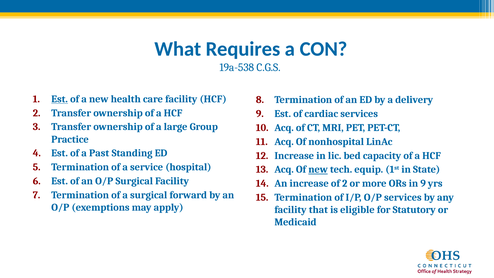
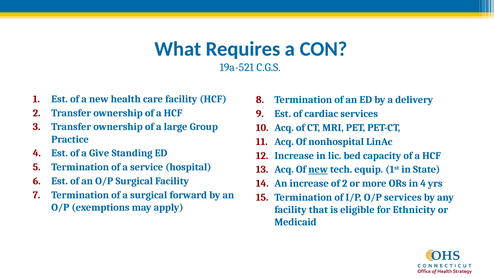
19a-538: 19a-538 -> 19a-521
Est at (60, 99) underline: present -> none
Past: Past -> Give
in 9: 9 -> 4
Statutory: Statutory -> Ethnicity
